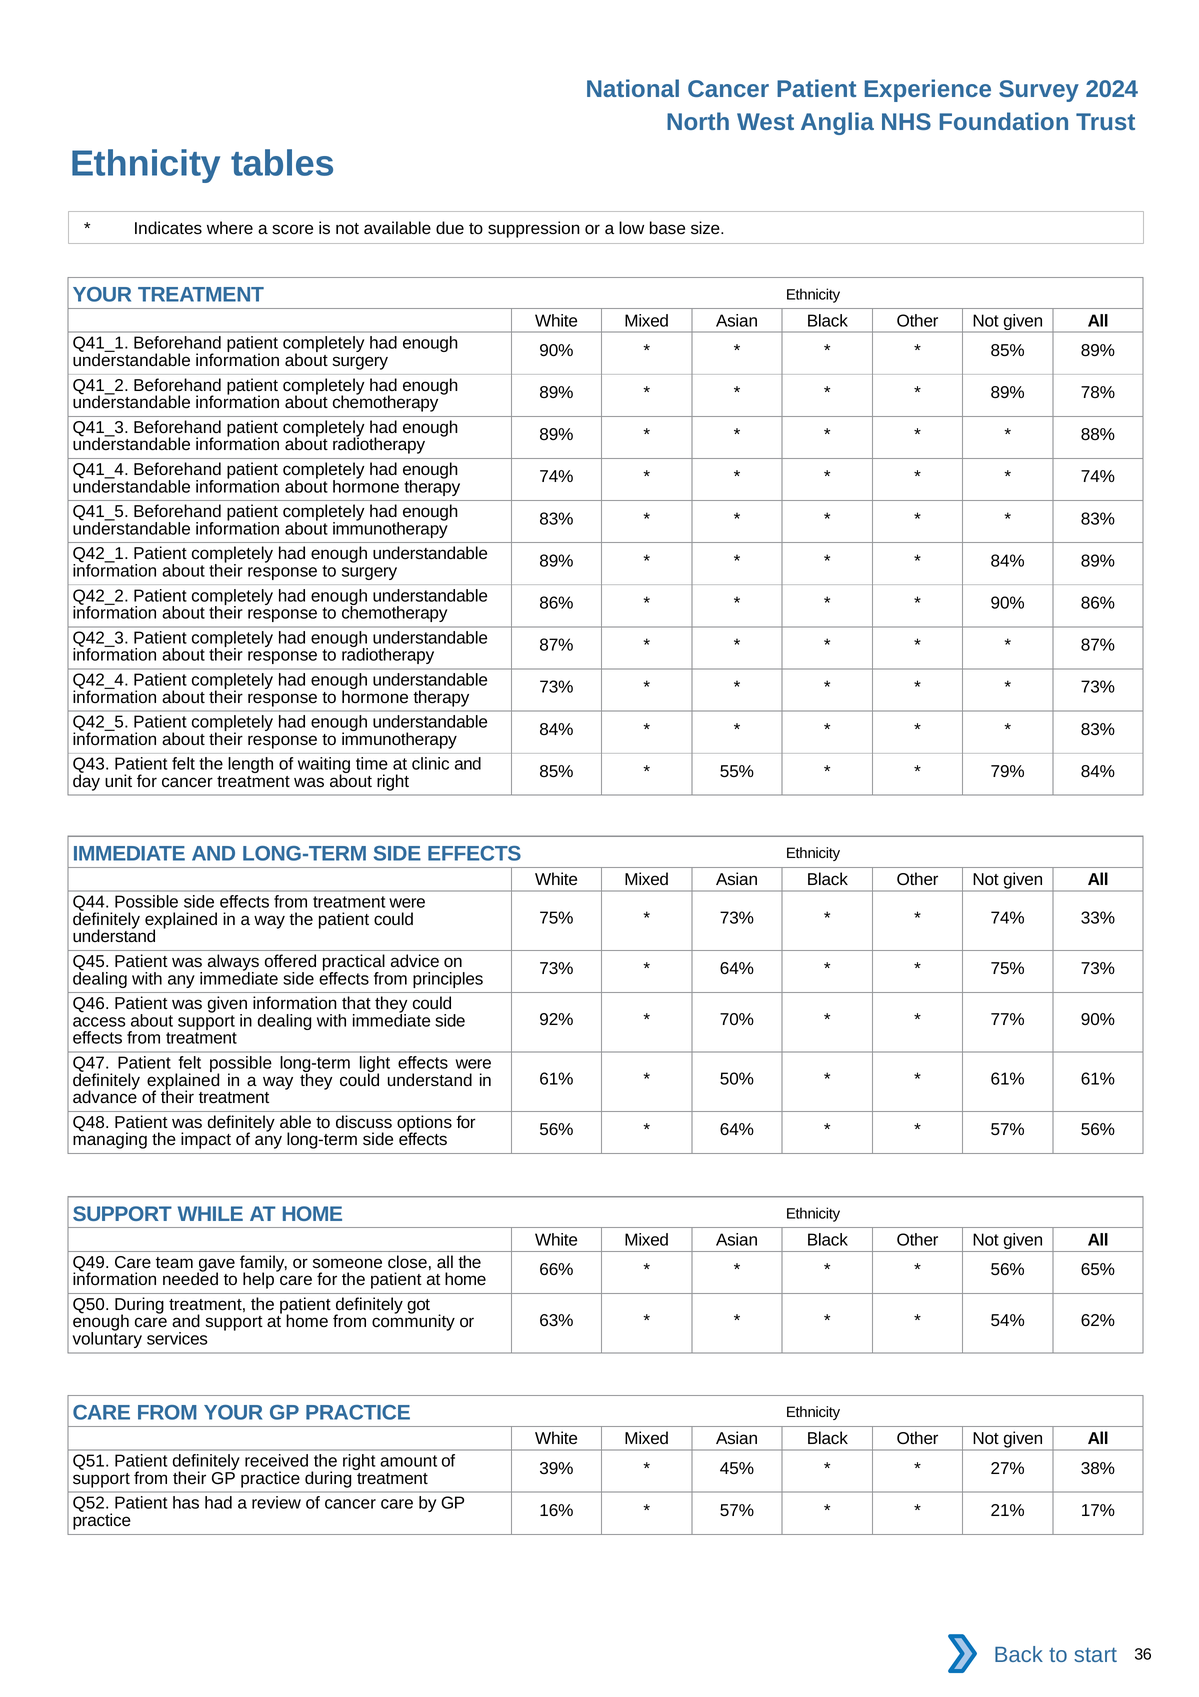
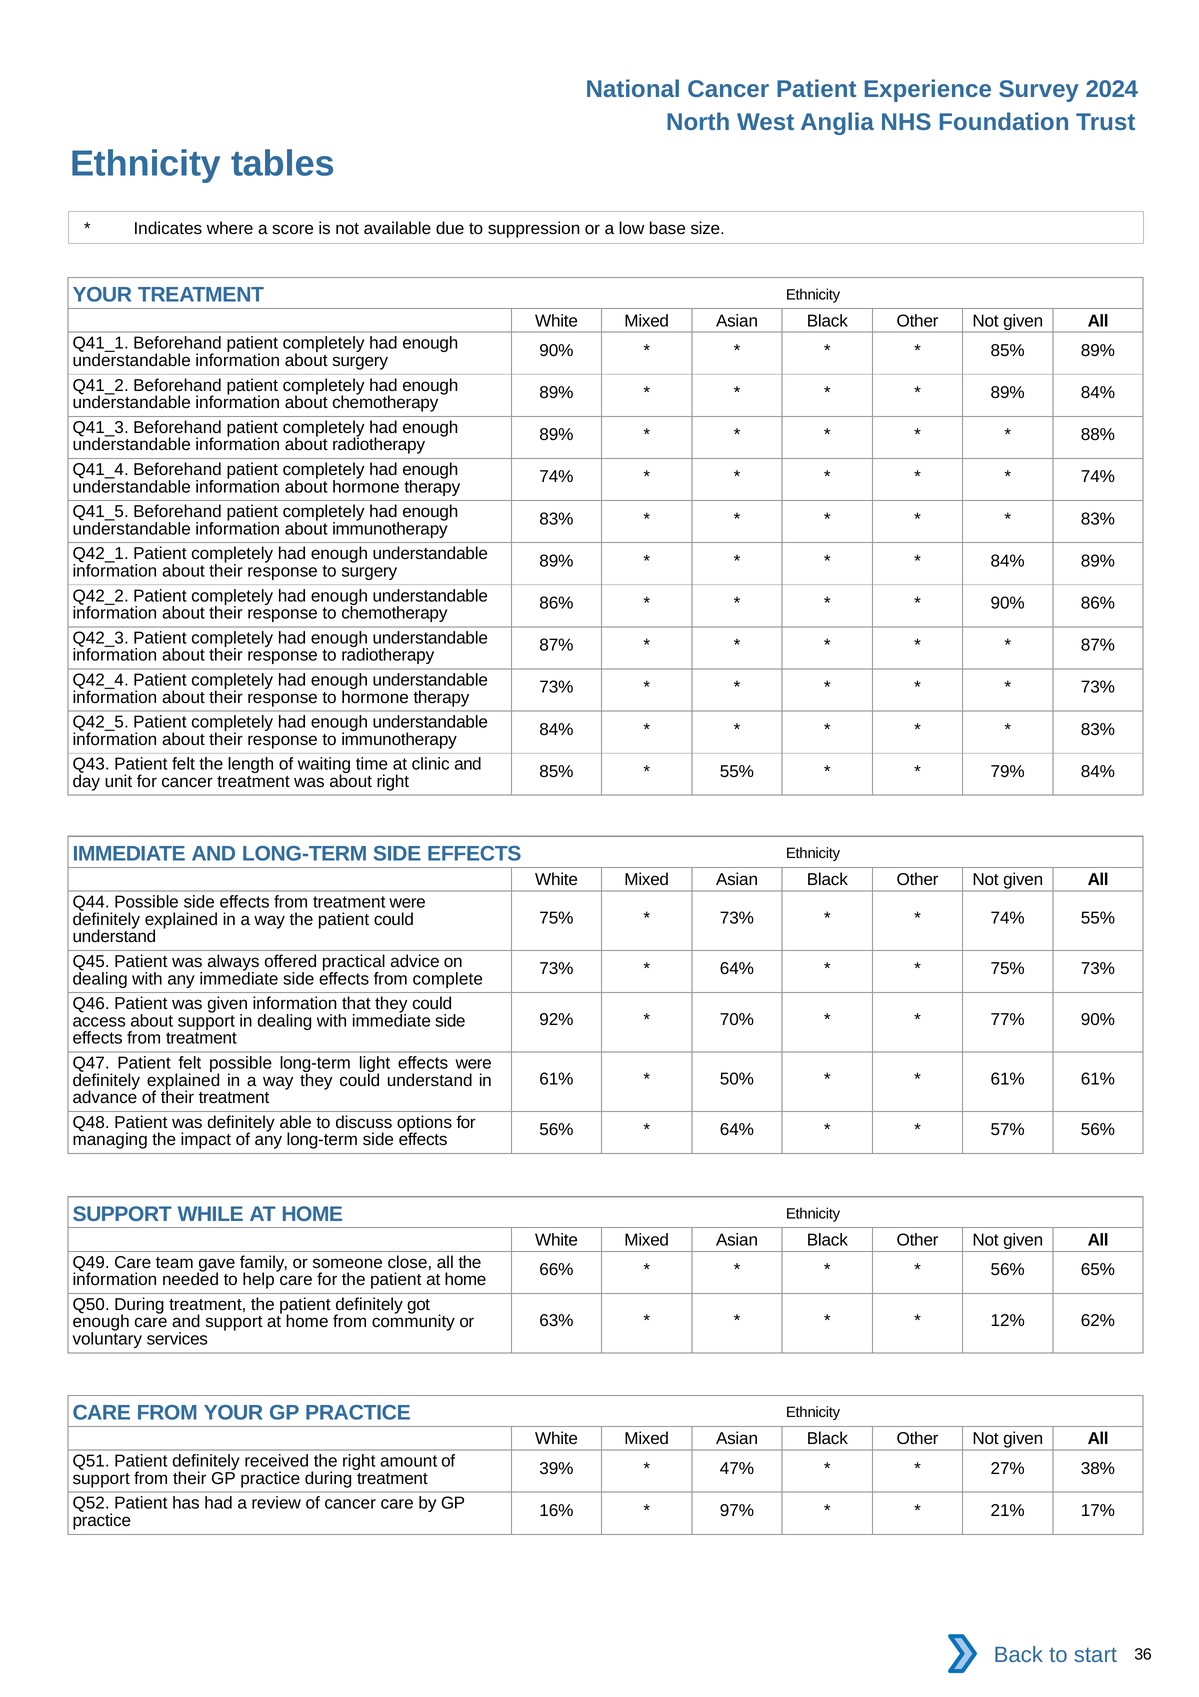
89% 78%: 78% -> 84%
74% 33%: 33% -> 55%
principles: principles -> complete
54%: 54% -> 12%
45%: 45% -> 47%
57% at (737, 1510): 57% -> 97%
